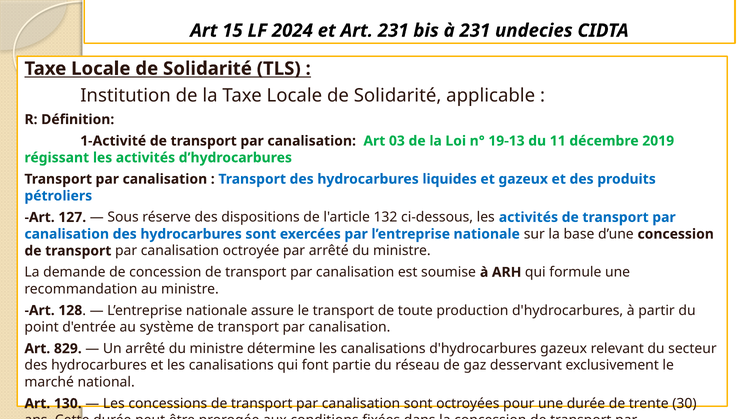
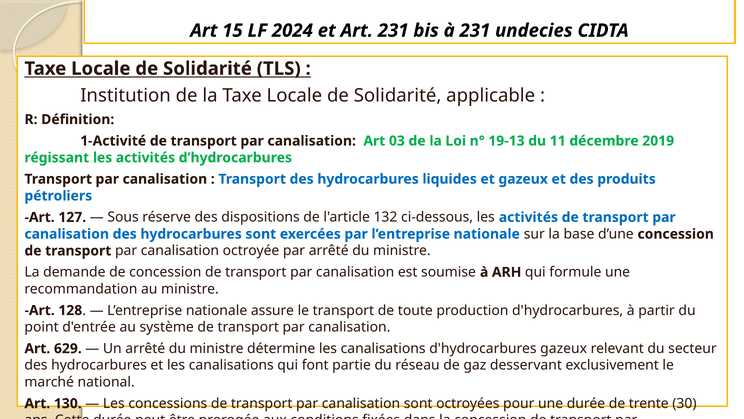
829: 829 -> 629
